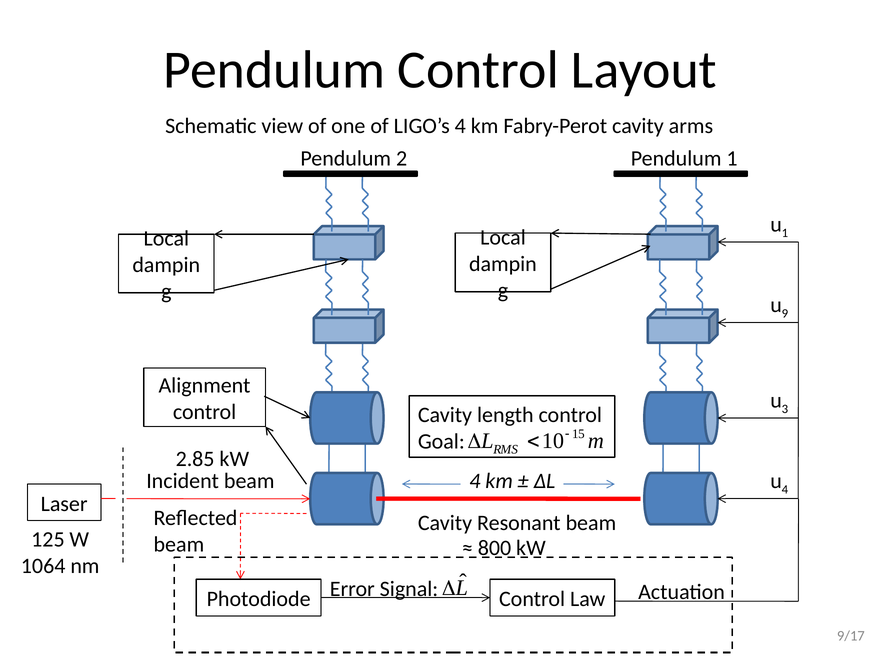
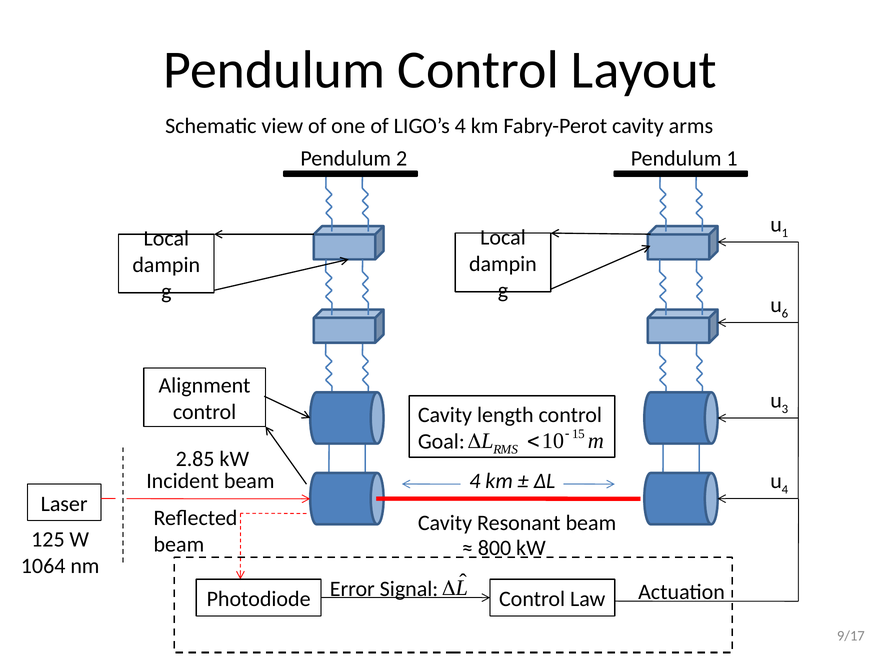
9: 9 -> 6
